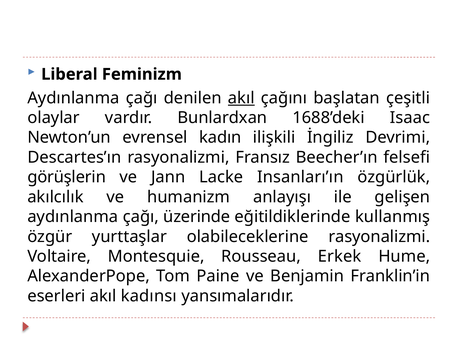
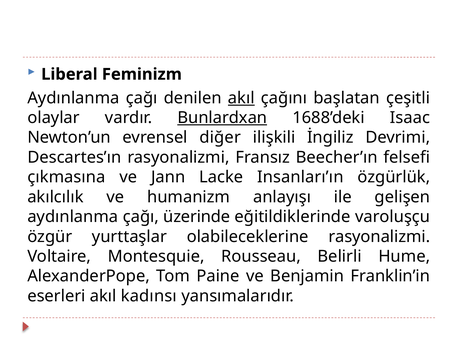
Bunlardxan underline: none -> present
kadın: kadın -> diğer
görüşlerin: görüşlerin -> çıkmasına
kullanmış: kullanmış -> varoluşçu
Erkek: Erkek -> Belirli
